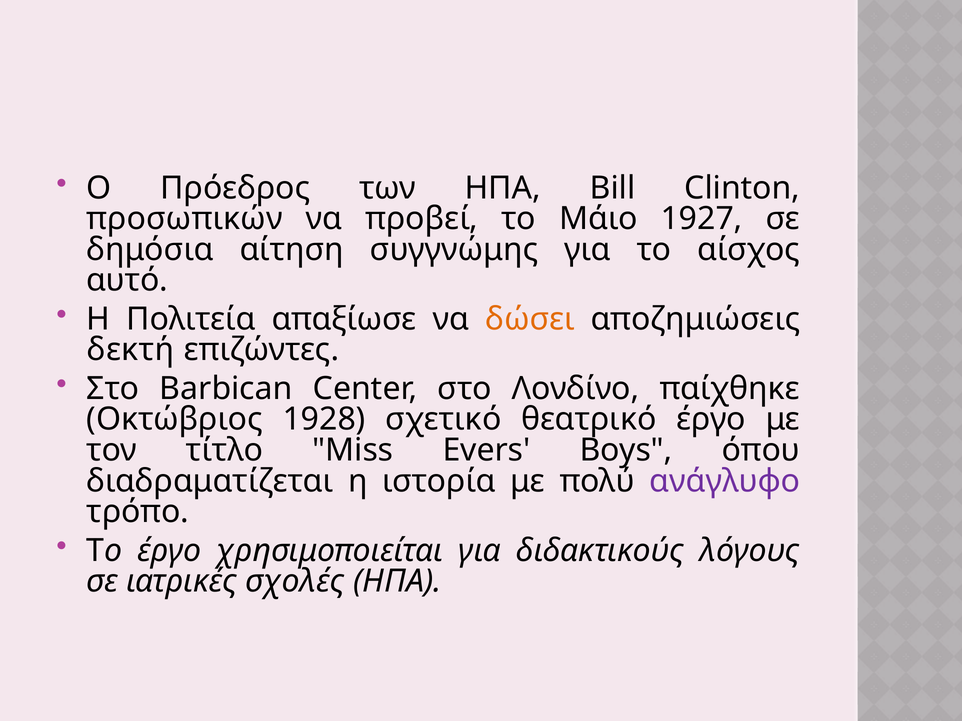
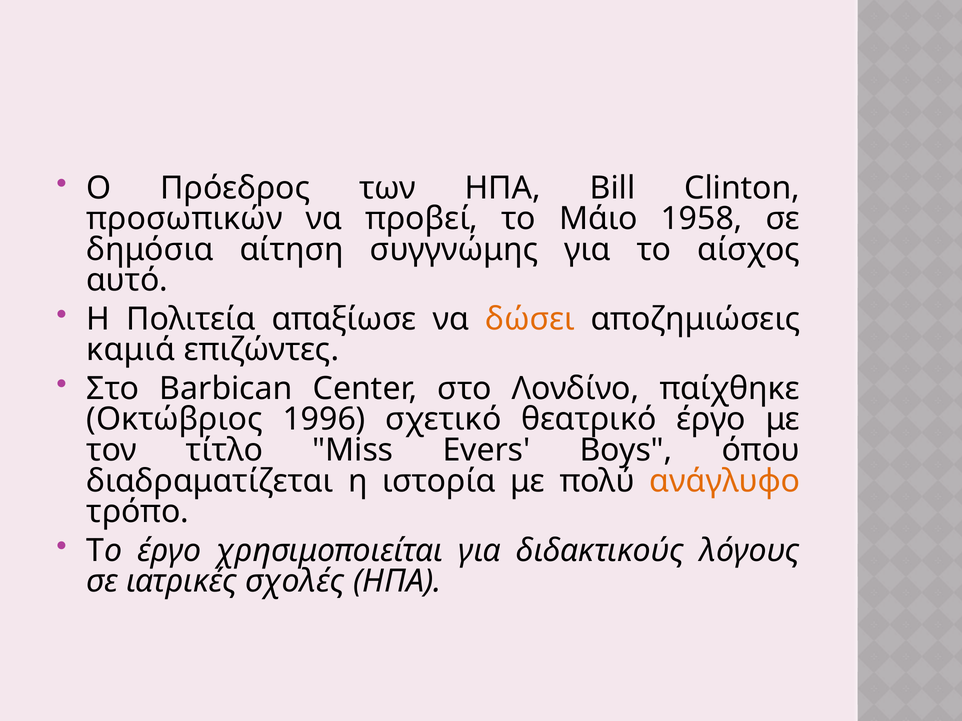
1927: 1927 -> 1958
δεκτή: δεκτή -> καμιά
1928: 1928 -> 1996
ανάγλυφο colour: purple -> orange
